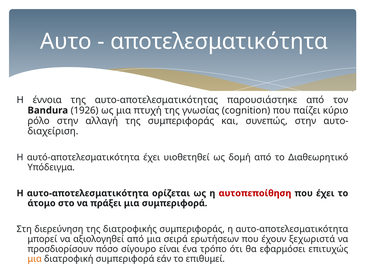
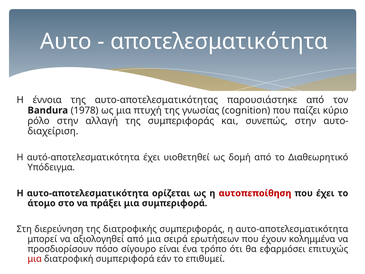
1926: 1926 -> 1978
ξεχωριστά: ξεχωριστά -> κολημμένα
μια at (35, 259) colour: orange -> red
